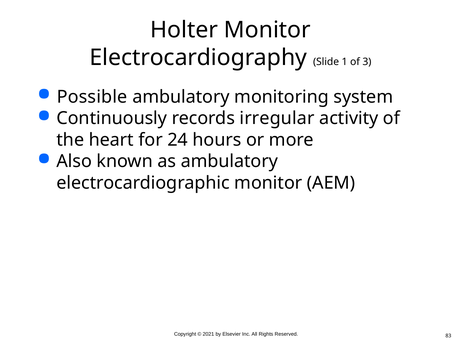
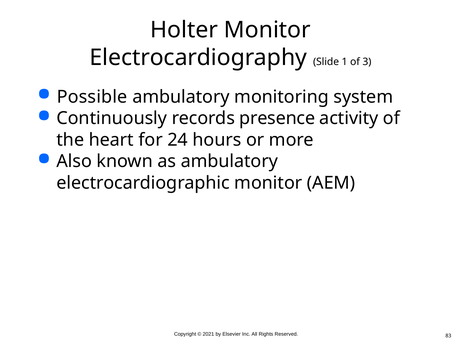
irregular: irregular -> presence
